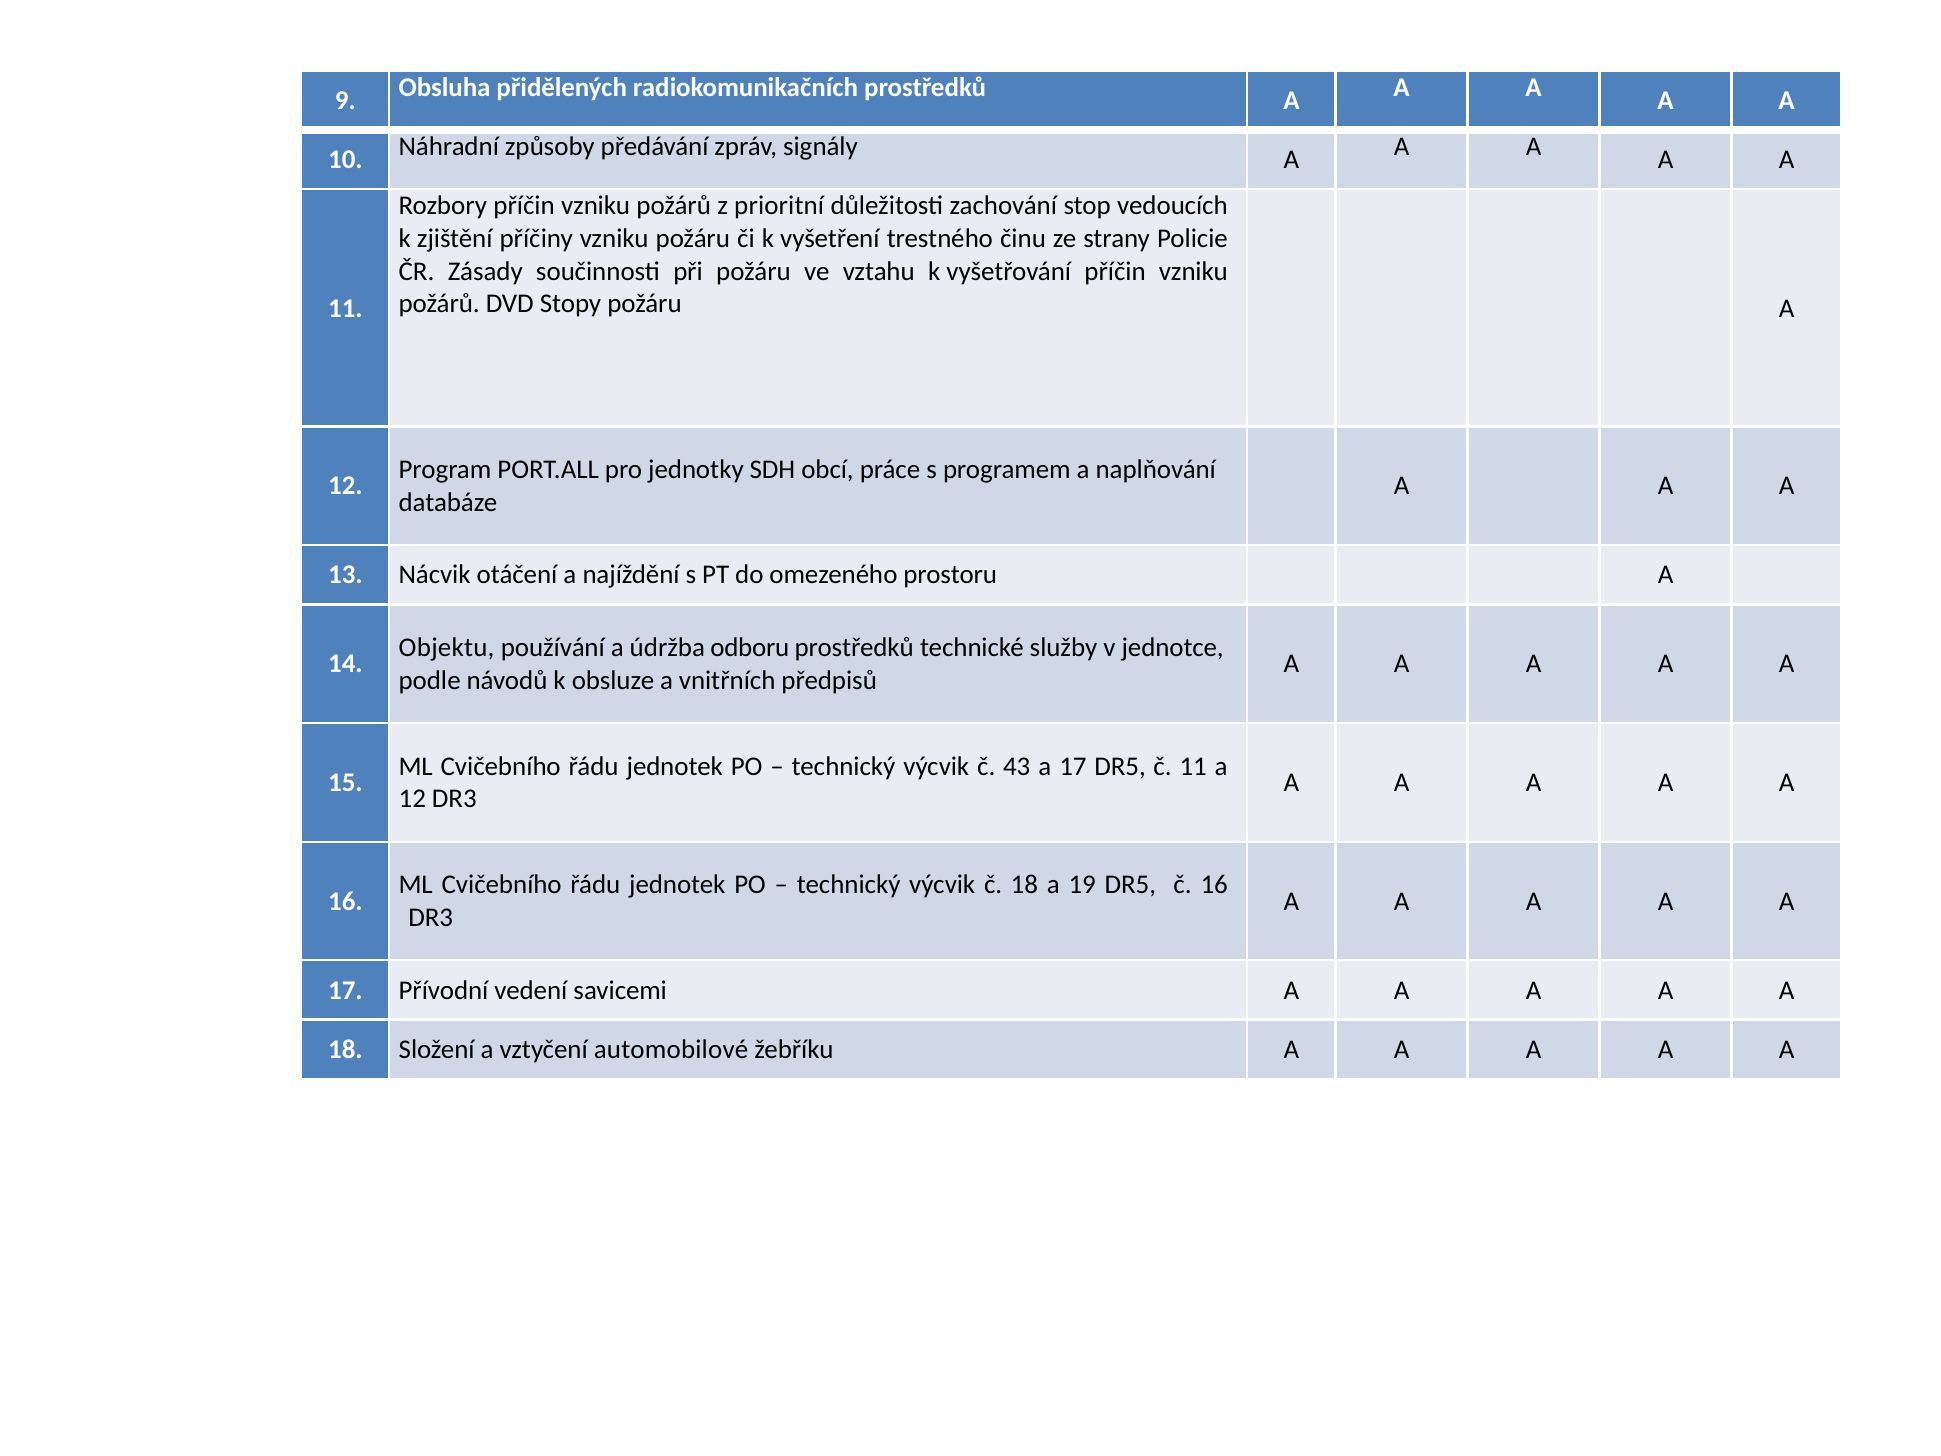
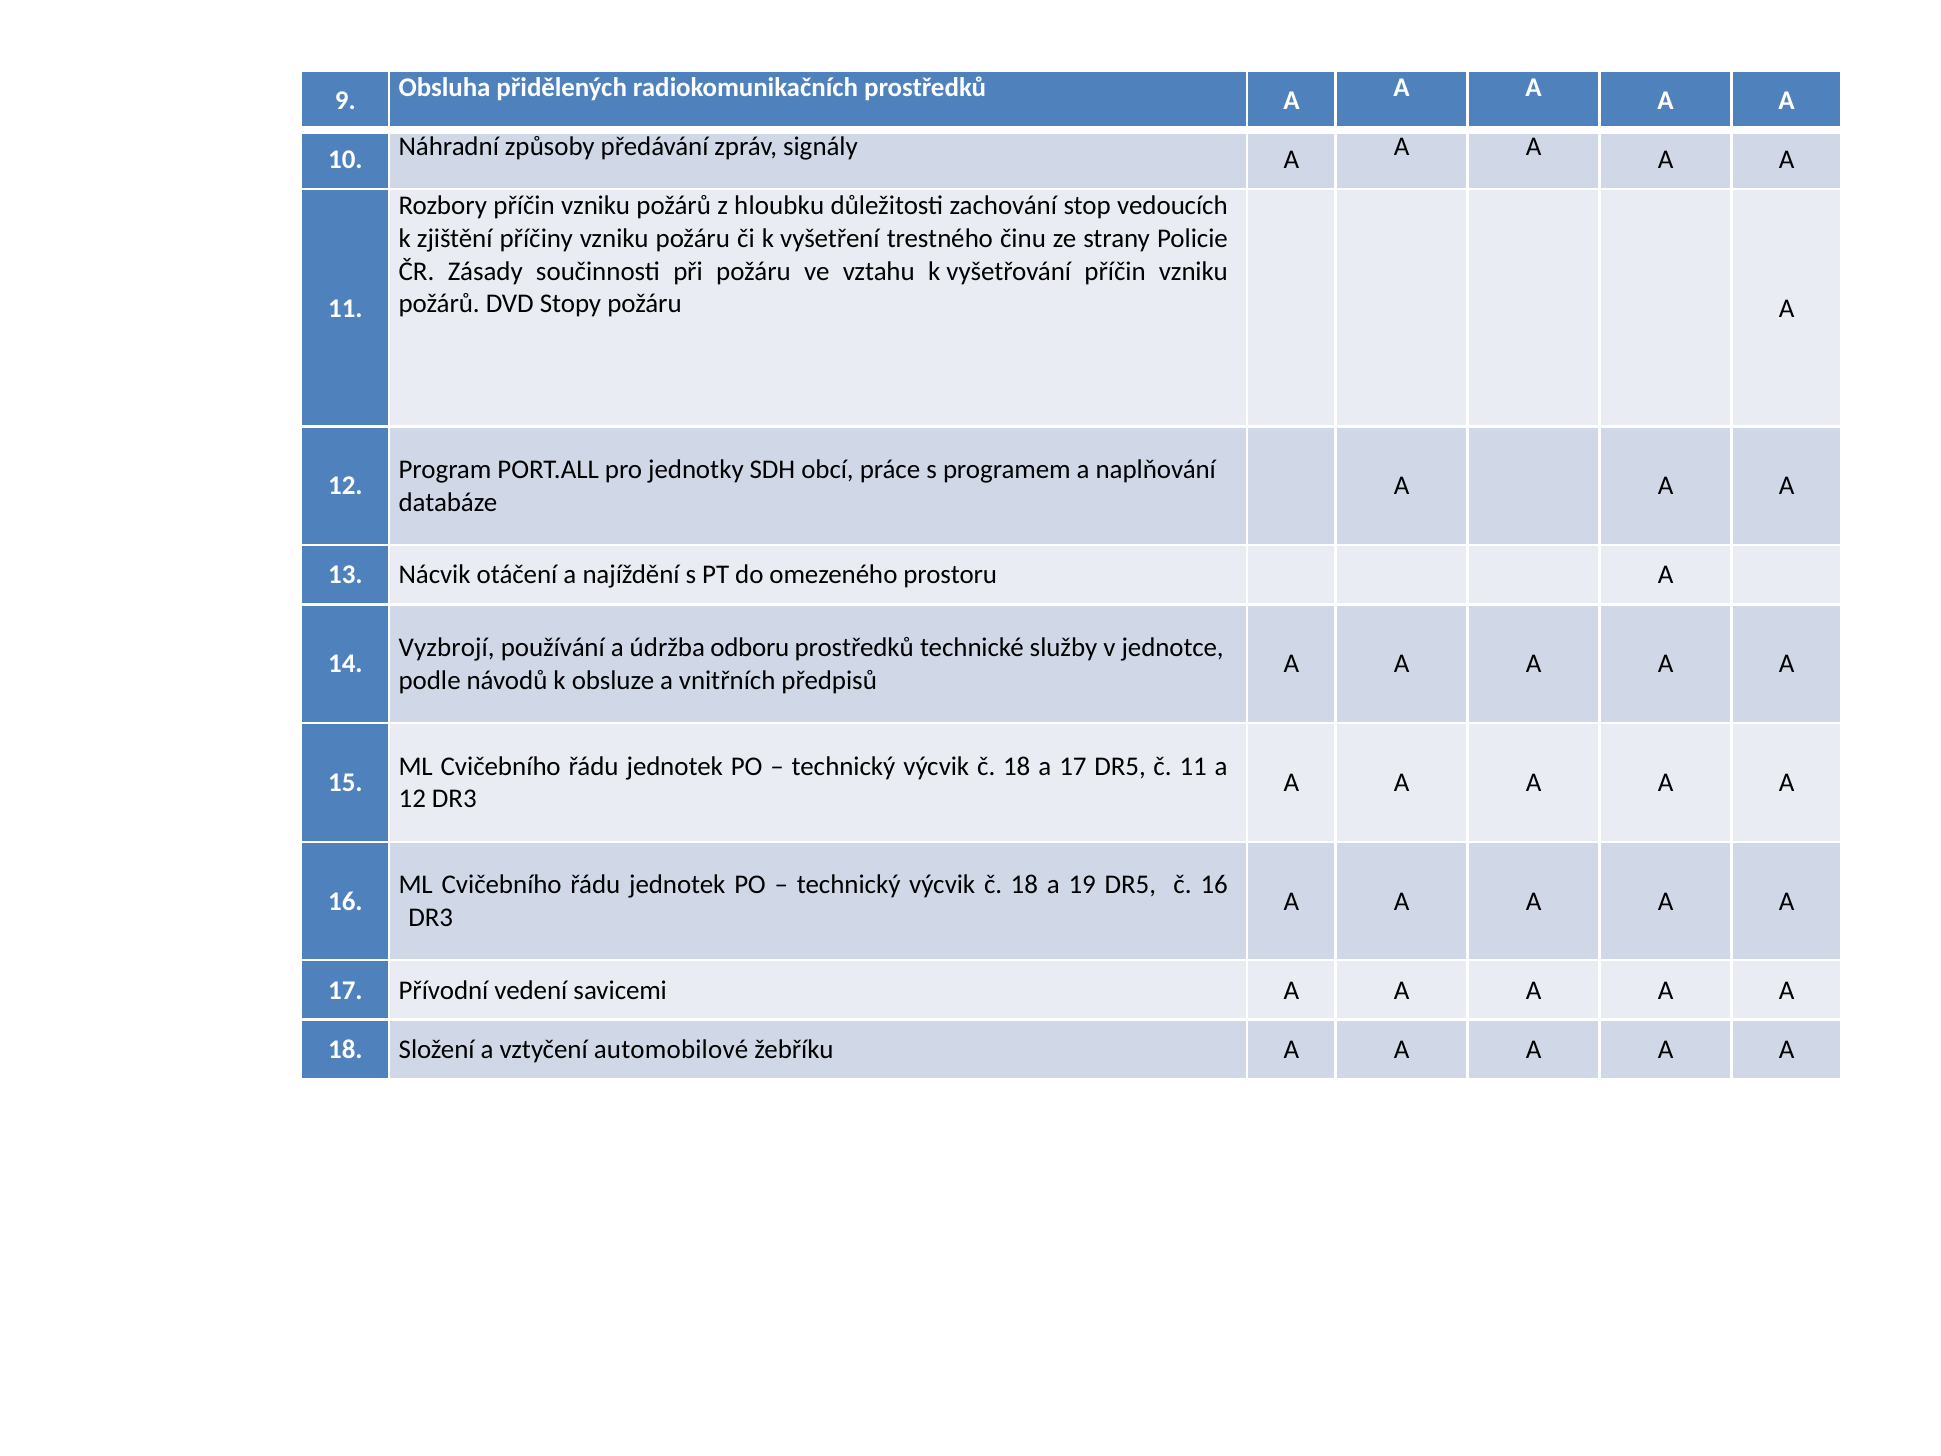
prioritní: prioritní -> hloubku
Objektu: Objektu -> Vyzbrojí
43 at (1017, 766): 43 -> 18
